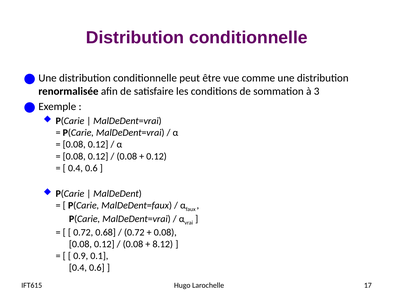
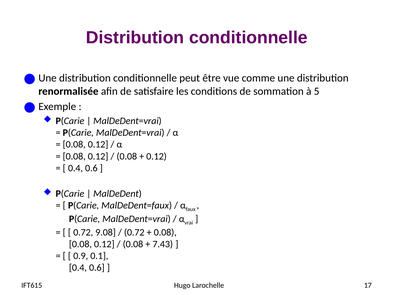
3: 3 -> 5
0.68: 0.68 -> 9.08
8.12: 8.12 -> 7.43
